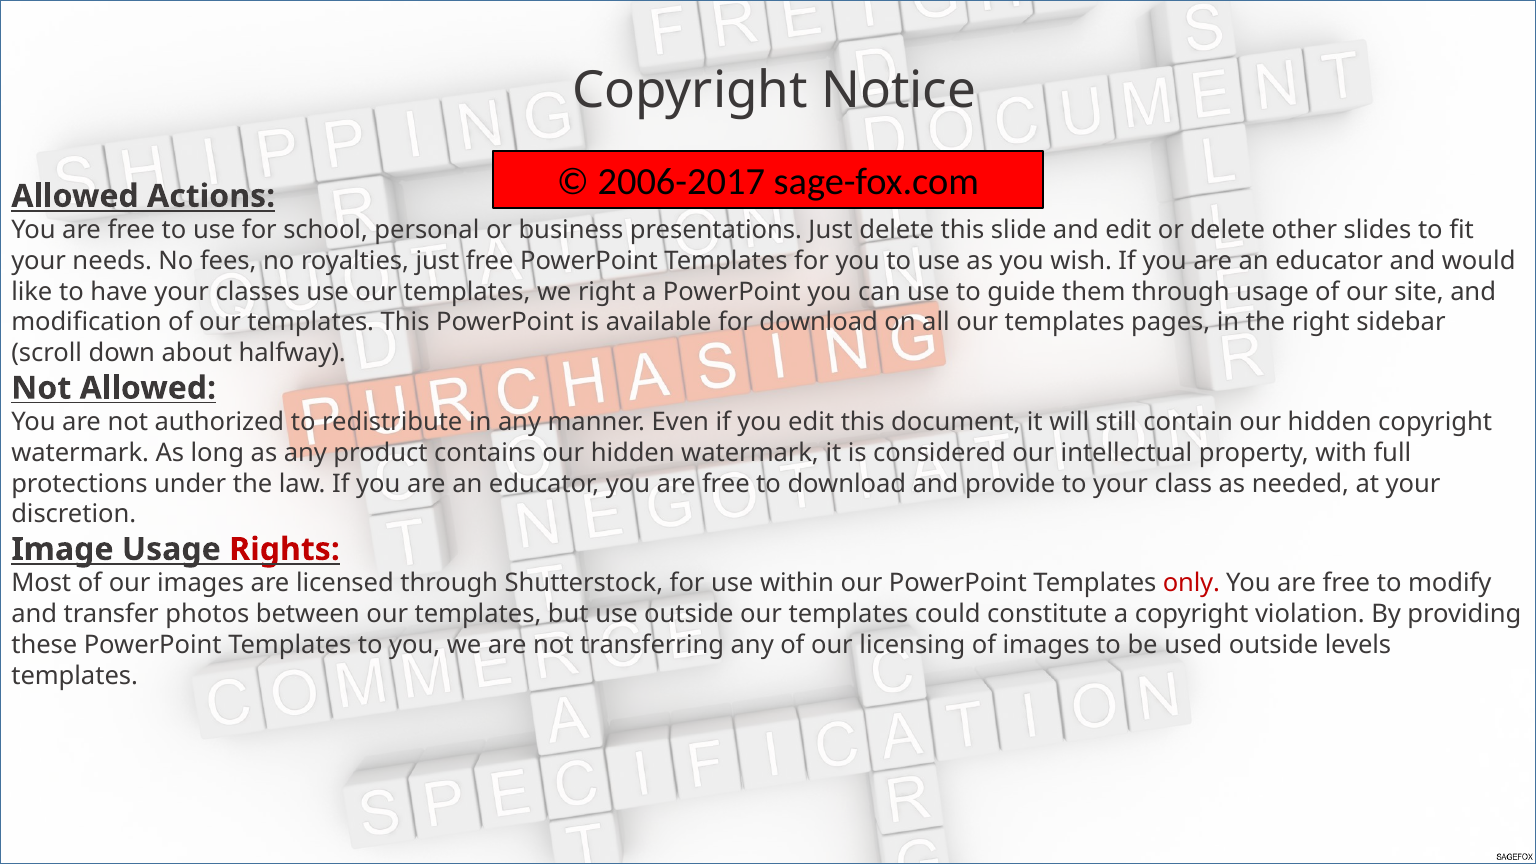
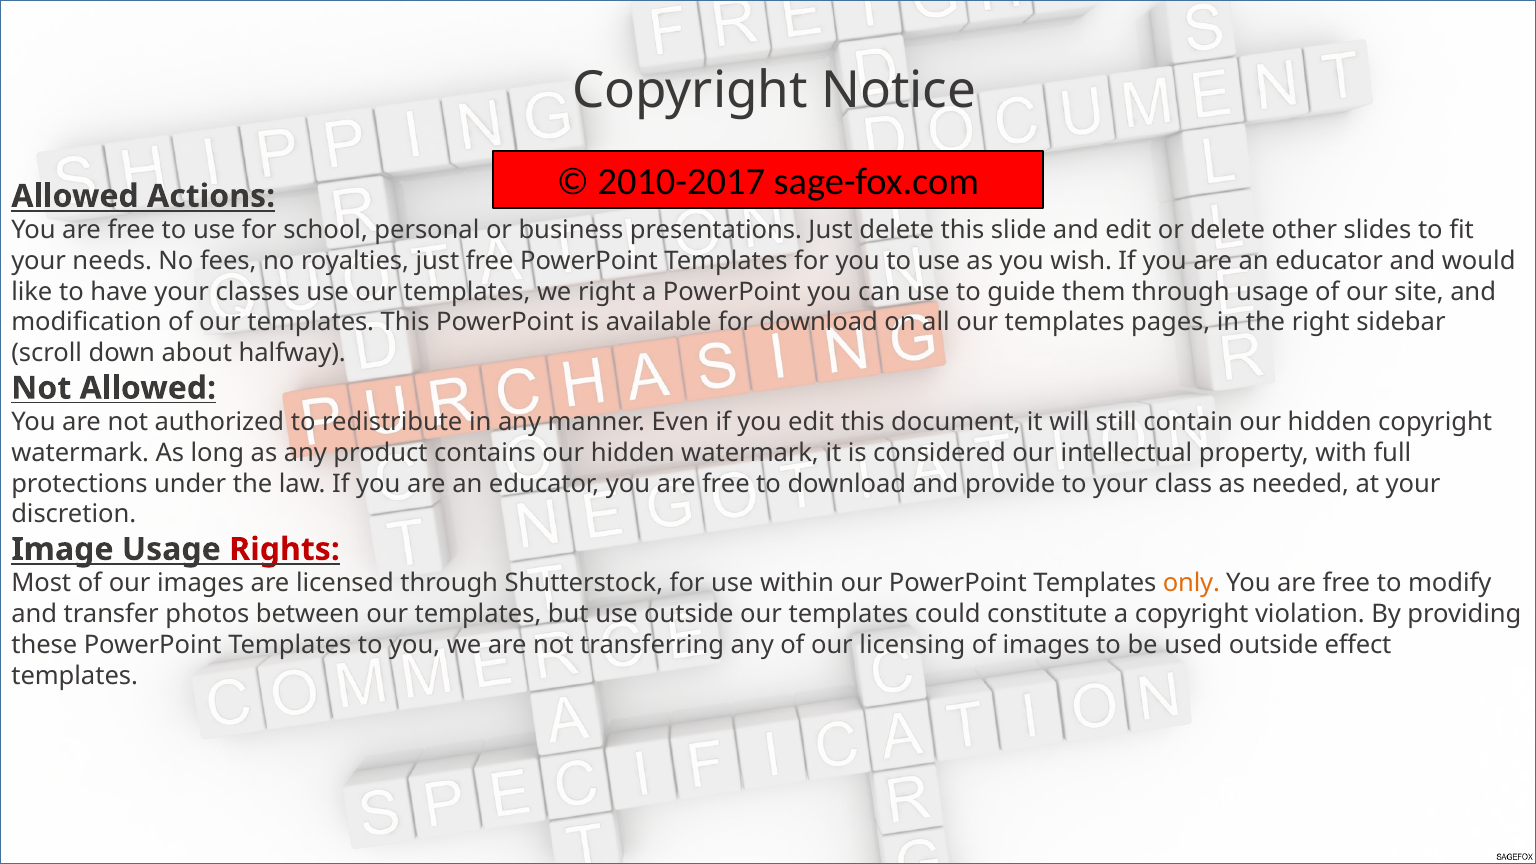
2006-2017: 2006-2017 -> 2010-2017
only colour: red -> orange
levels: levels -> effect
